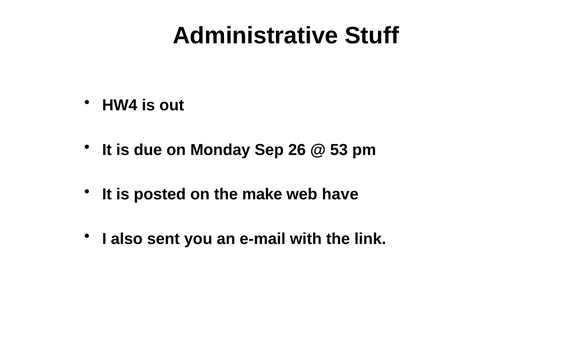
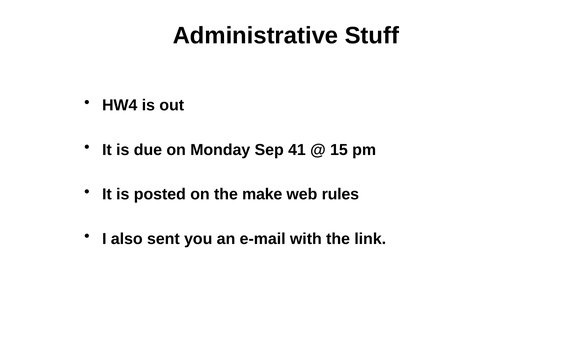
26: 26 -> 41
53: 53 -> 15
have: have -> rules
